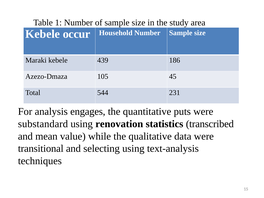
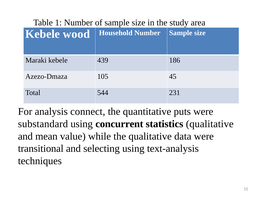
occur: occur -> wood
engages: engages -> connect
renovation: renovation -> concurrent
statistics transcribed: transcribed -> qualitative
